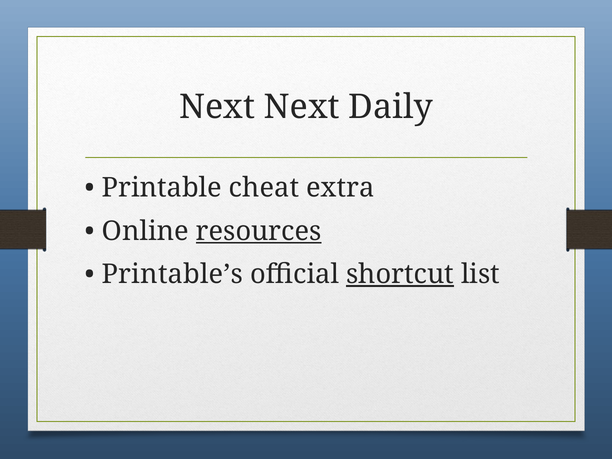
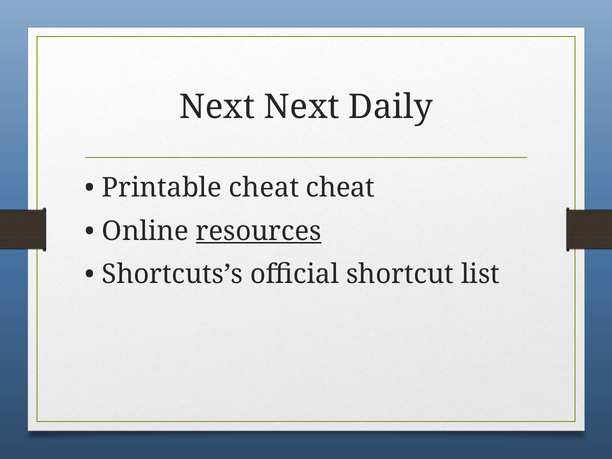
cheat extra: extra -> cheat
Printable’s: Printable’s -> Shortcuts’s
shortcut underline: present -> none
